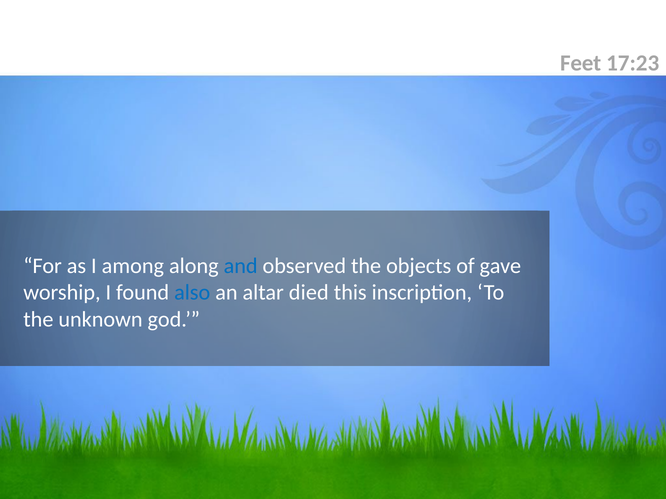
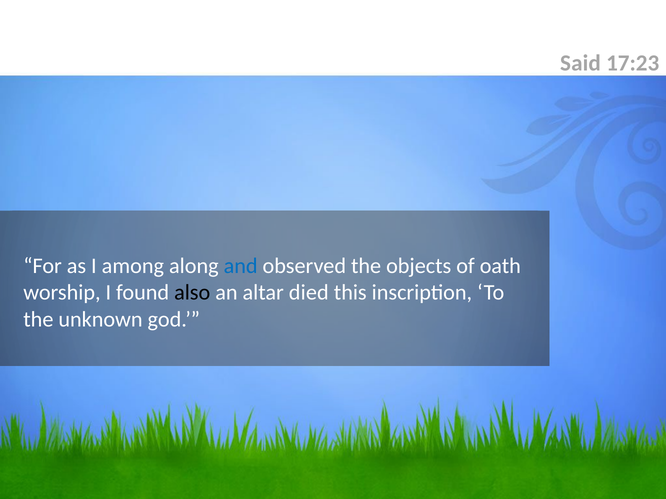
Feet: Feet -> Said
gave: gave -> oath
also colour: blue -> black
